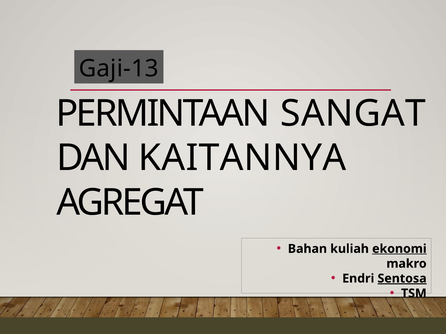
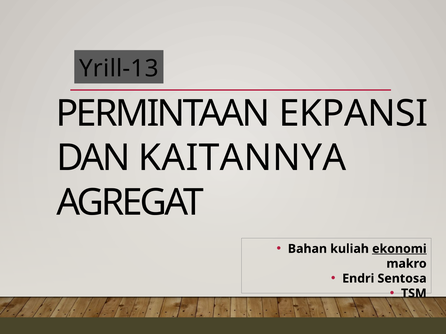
Gaji-13: Gaji-13 -> Yrill-13
SANGAT: SANGAT -> EKPANSI
Sentosa underline: present -> none
